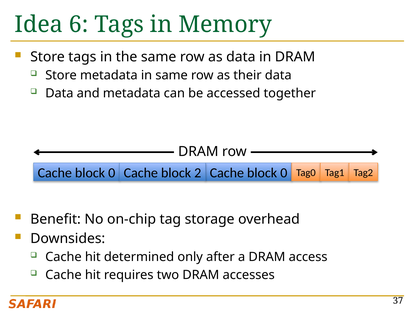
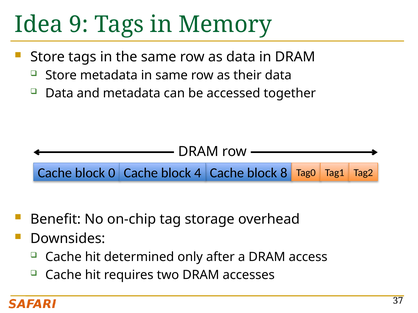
6: 6 -> 9
2: 2 -> 4
0 at (284, 173): 0 -> 8
